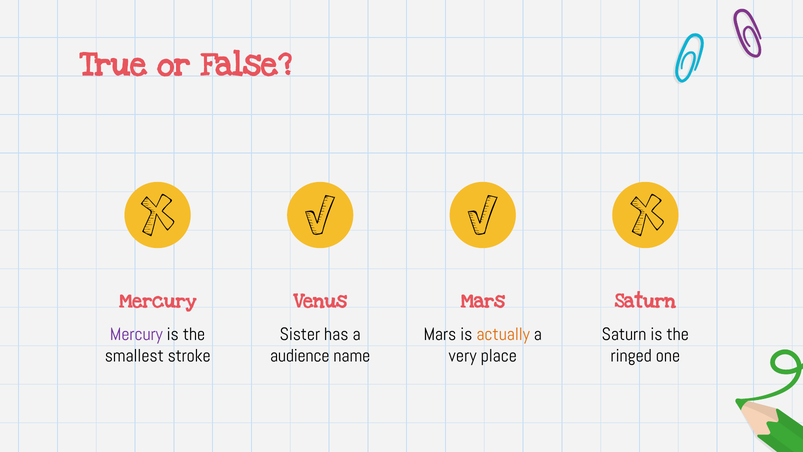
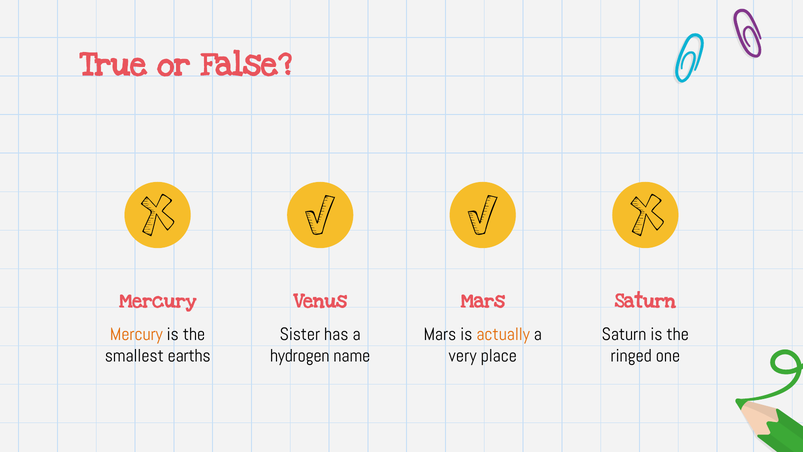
Mercury at (136, 334) colour: purple -> orange
stroke: stroke -> earths
audience: audience -> hydrogen
